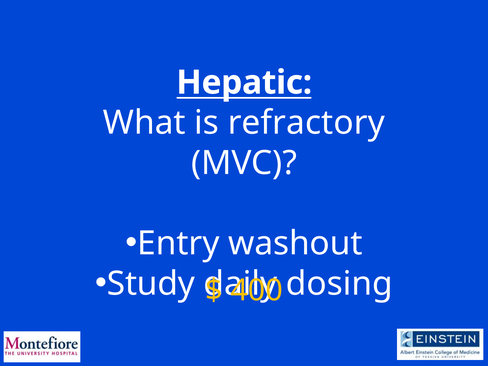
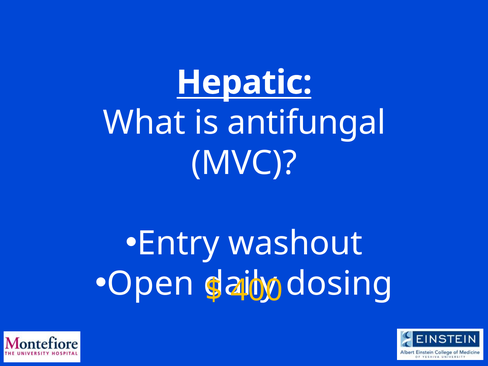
refractory: refractory -> antifungal
Study: Study -> Open
